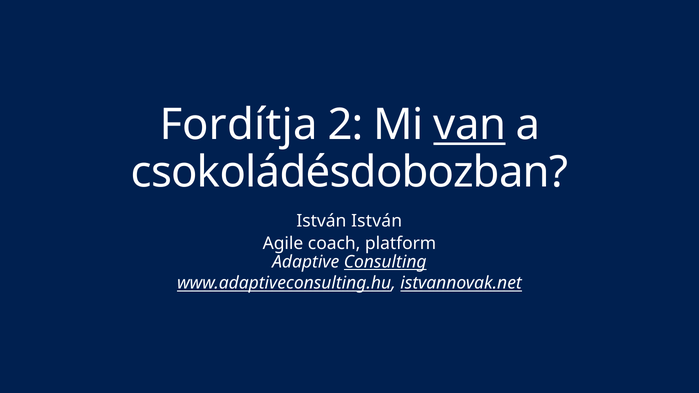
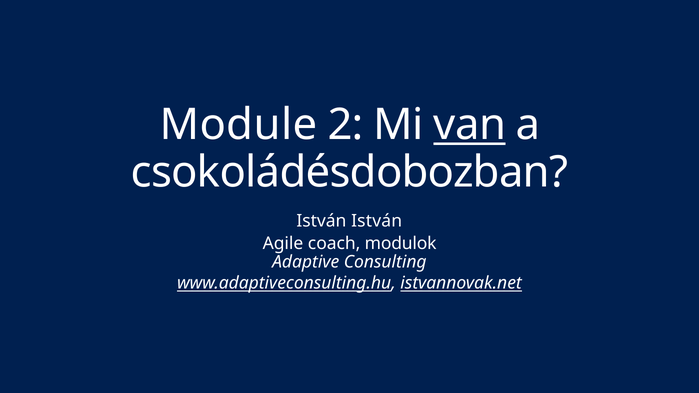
Fordítja: Fordítja -> Module
platform: platform -> modulok
Consulting underline: present -> none
